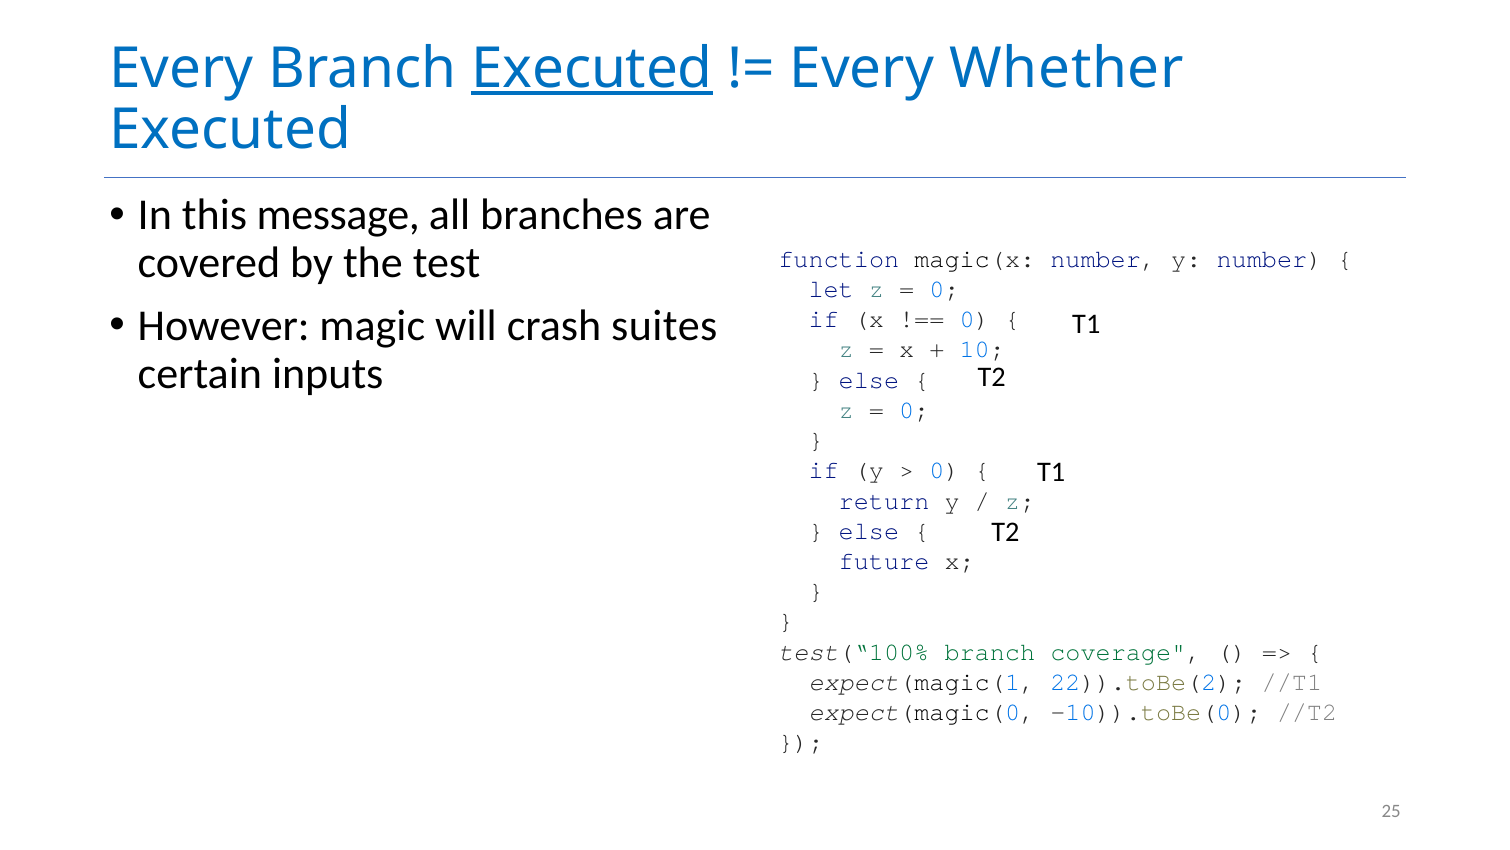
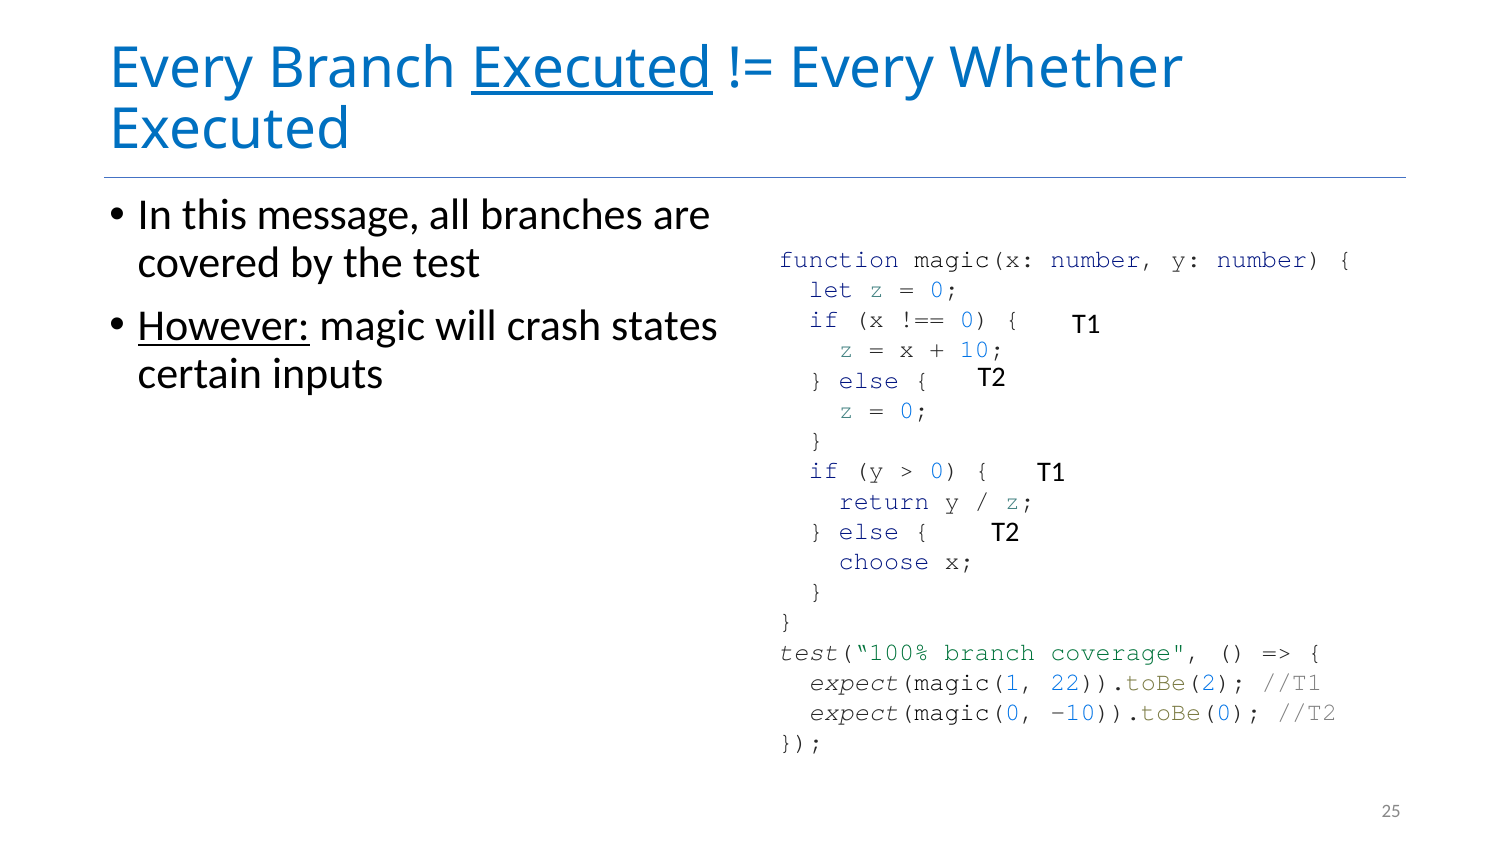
However underline: none -> present
suites: suites -> states
future: future -> choose
